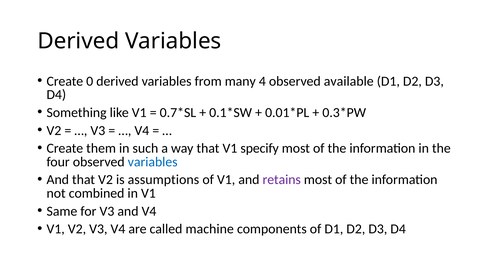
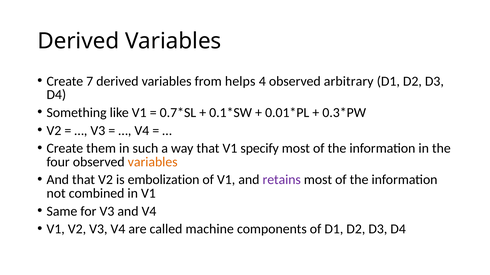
0: 0 -> 7
many: many -> helps
available: available -> arbitrary
variables at (153, 162) colour: blue -> orange
assumptions: assumptions -> embolization
